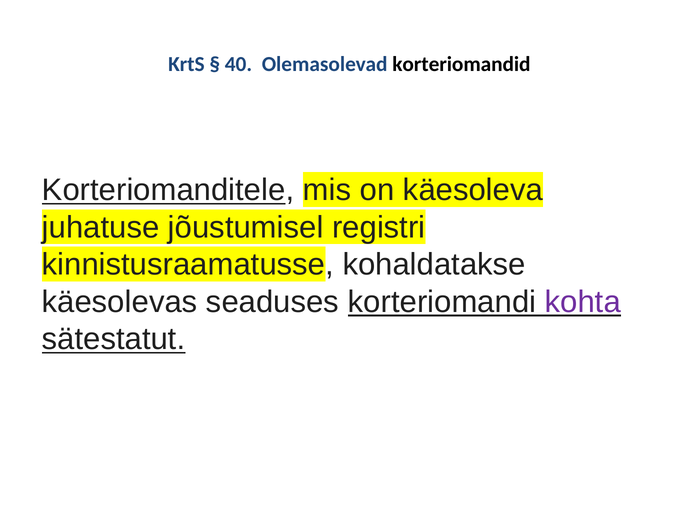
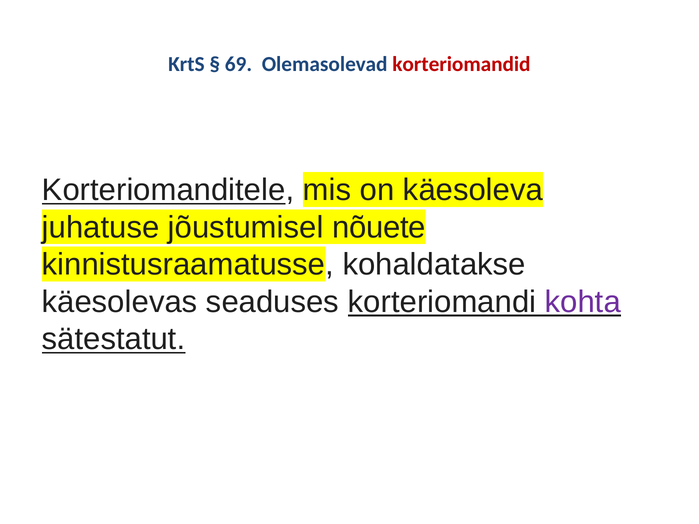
40: 40 -> 69
korteriomandid colour: black -> red
registri: registri -> nõuete
